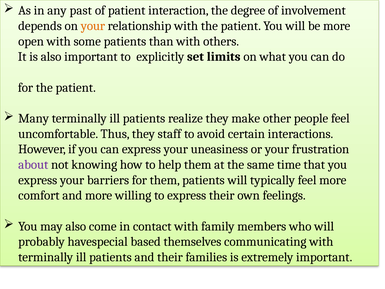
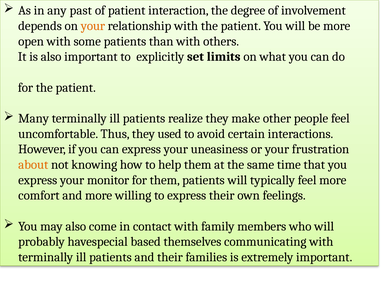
staff: staff -> used
about colour: purple -> orange
barriers: barriers -> monitor
